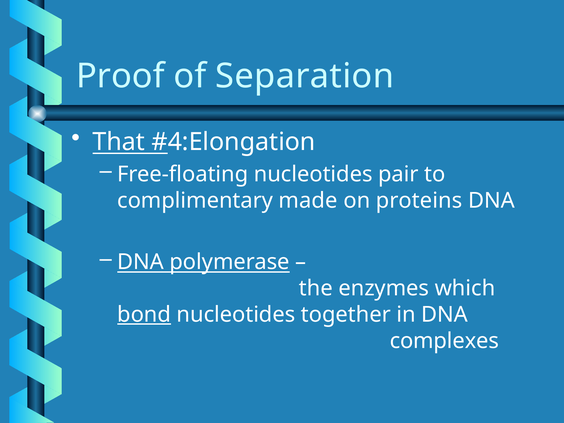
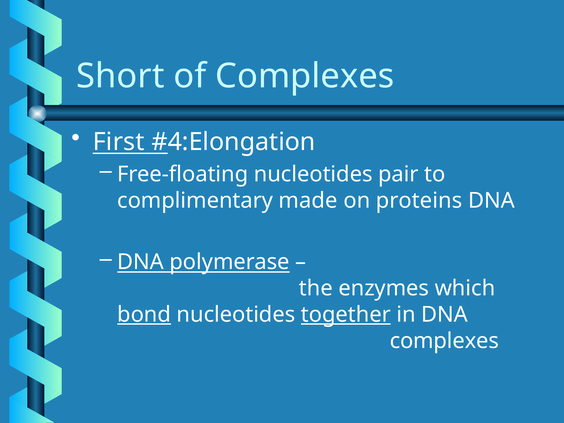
Proof: Proof -> Short
of Separation: Separation -> Complexes
That: That -> First
together underline: none -> present
